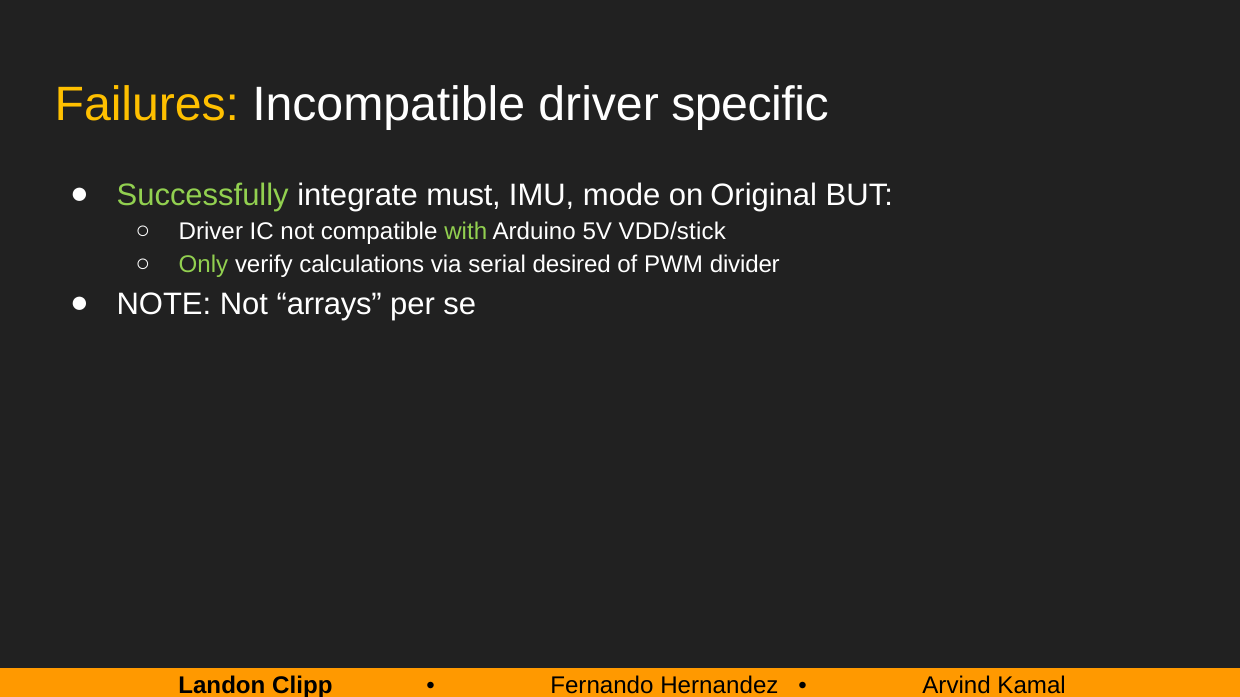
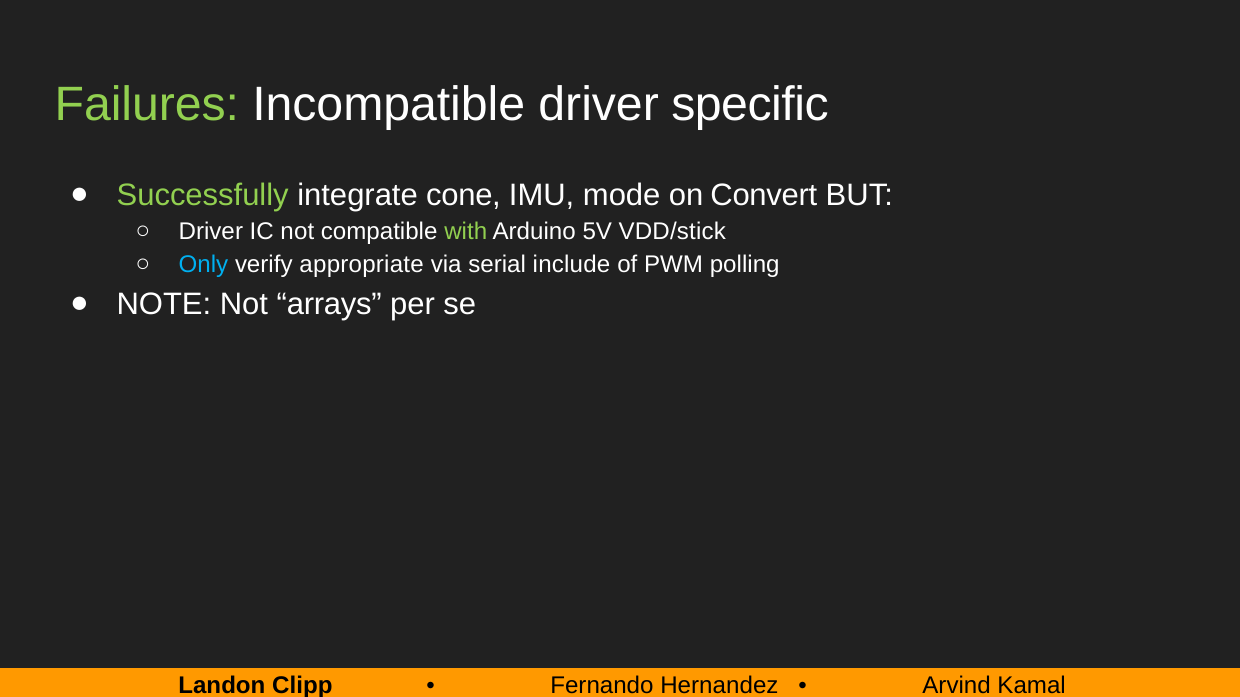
Failures colour: yellow -> light green
must: must -> cone
Original: Original -> Convert
Only colour: light green -> light blue
calculations: calculations -> appropriate
desired: desired -> include
divider: divider -> polling
